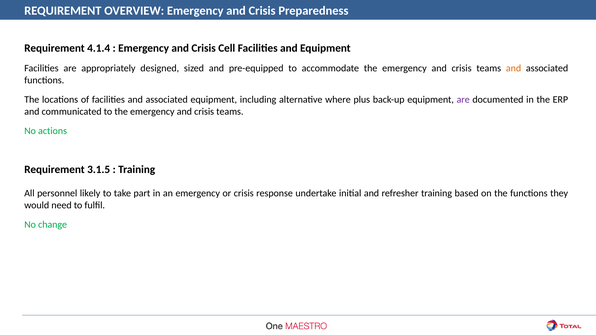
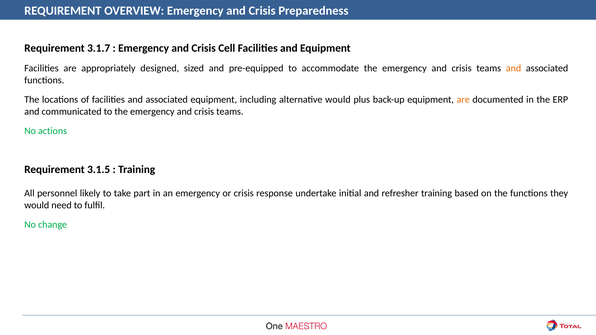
4.1.4: 4.1.4 -> 3.1.7
alternative where: where -> would
are at (463, 100) colour: purple -> orange
